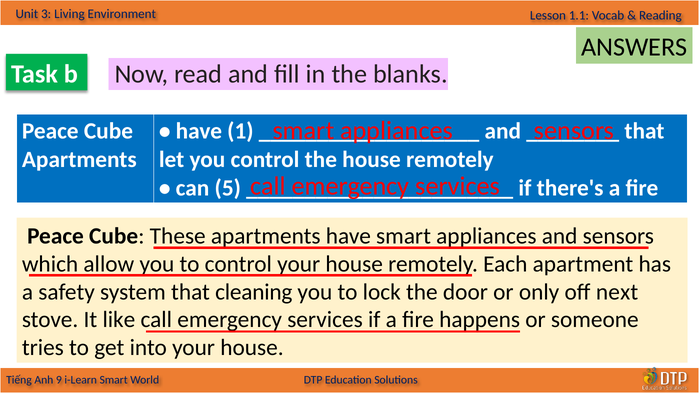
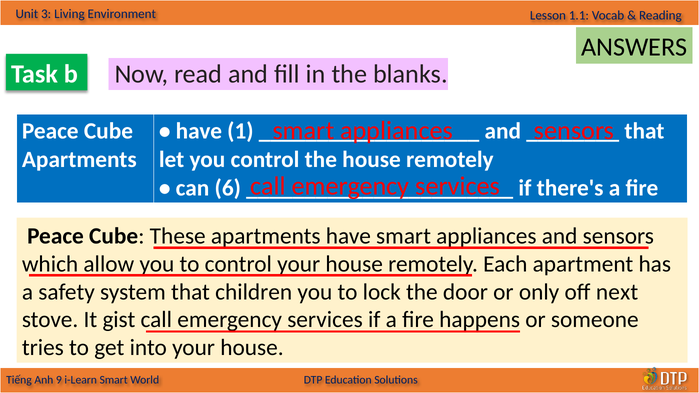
5: 5 -> 6
cleaning: cleaning -> children
like: like -> gist
